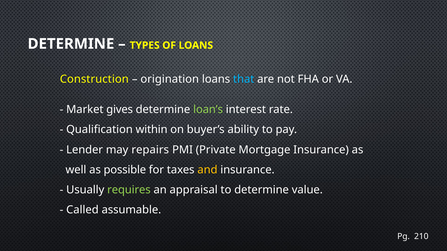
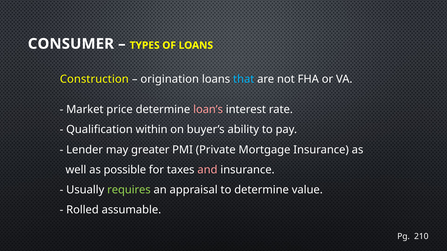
DETERMINE at (71, 44): DETERMINE -> CONSUMER
gives: gives -> price
loan’s colour: light green -> pink
repairs: repairs -> greater
and colour: yellow -> pink
Called: Called -> Rolled
